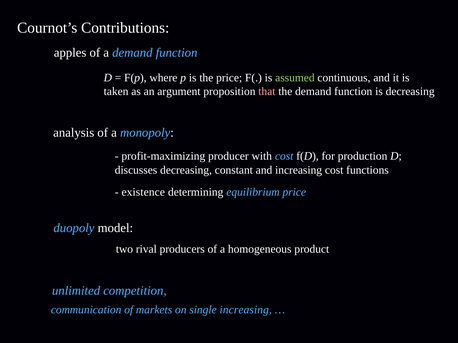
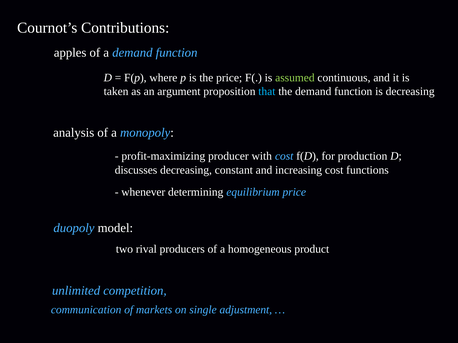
that colour: pink -> light blue
existence: existence -> whenever
single increasing: increasing -> adjustment
